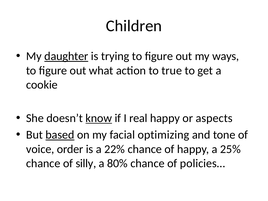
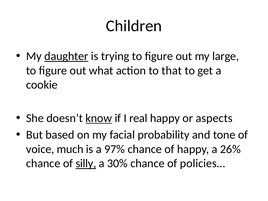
ways: ways -> large
true: true -> that
based underline: present -> none
optimizing: optimizing -> probability
order: order -> much
22%: 22% -> 97%
25%: 25% -> 26%
silly underline: none -> present
80%: 80% -> 30%
